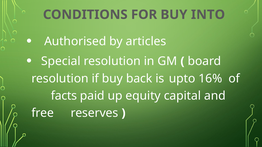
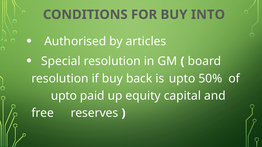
16%: 16% -> 50%
facts at (64, 96): facts -> upto
